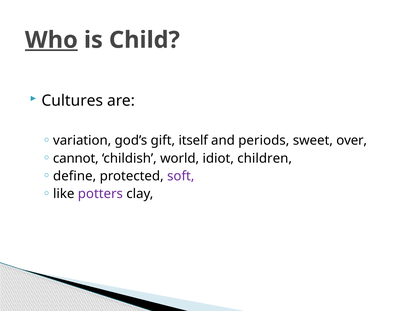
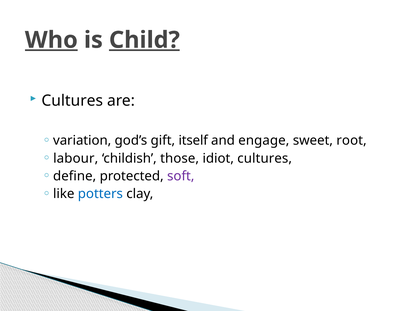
Child underline: none -> present
periods: periods -> engage
over: over -> root
cannot: cannot -> labour
world: world -> those
idiot children: children -> cultures
potters colour: purple -> blue
